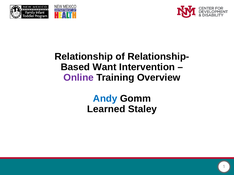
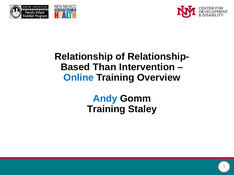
Want: Want -> Than
Online colour: purple -> blue
Learned at (106, 109): Learned -> Training
